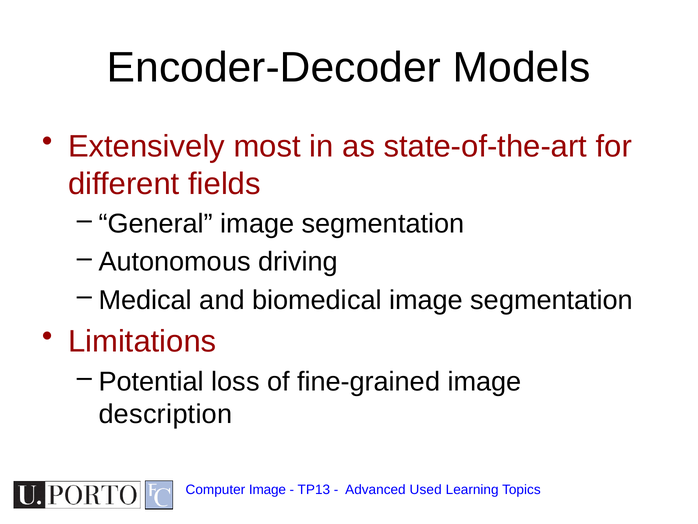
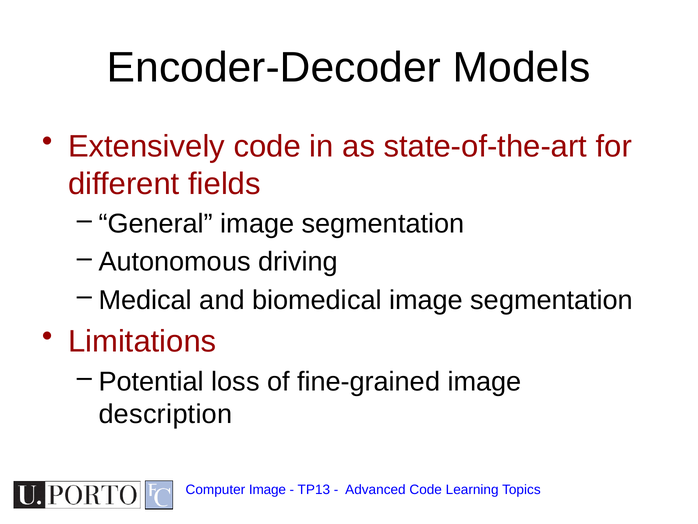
Extensively most: most -> code
Advanced Used: Used -> Code
